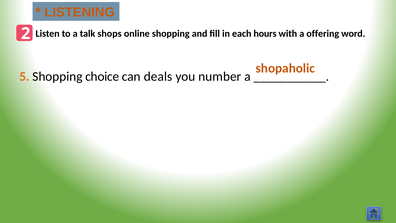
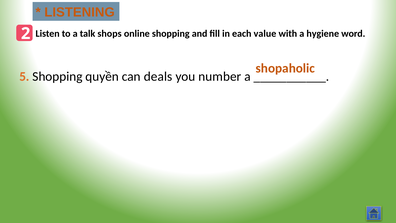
hours: hours -> value
offering: offering -> hygiene
choice: choice -> quyền
